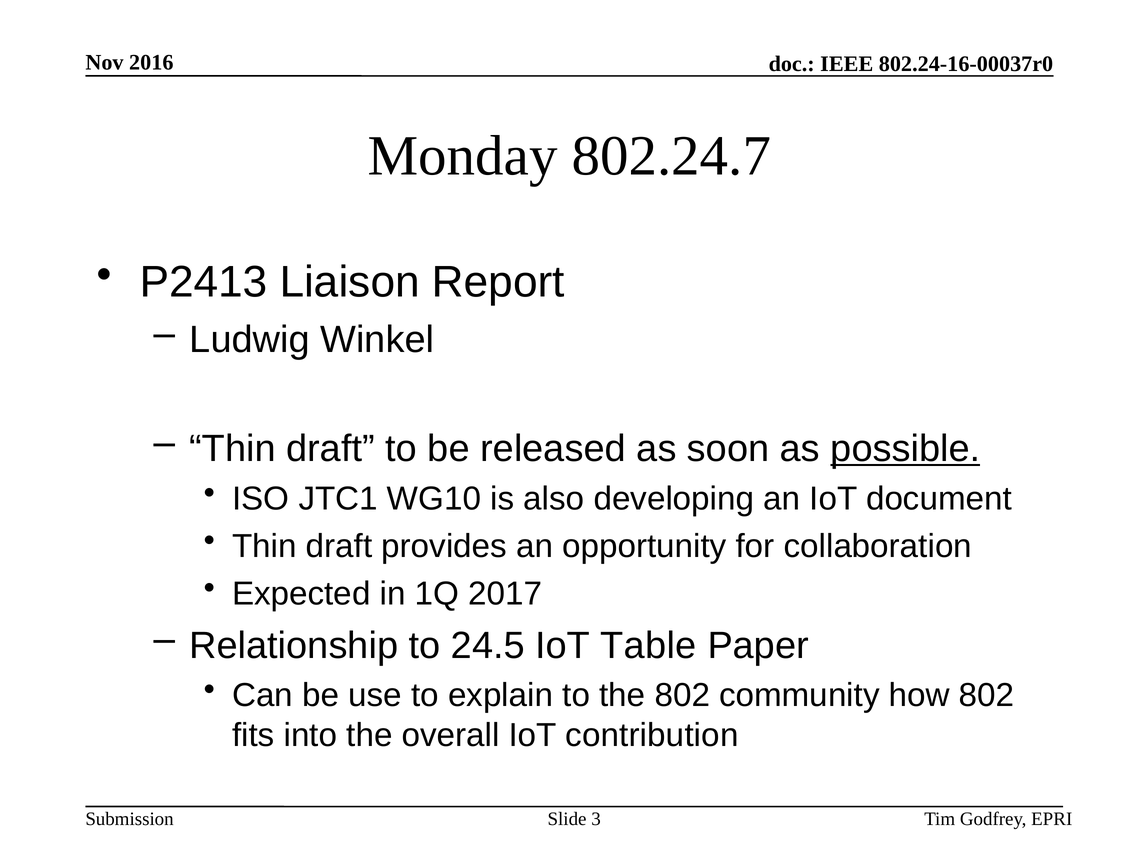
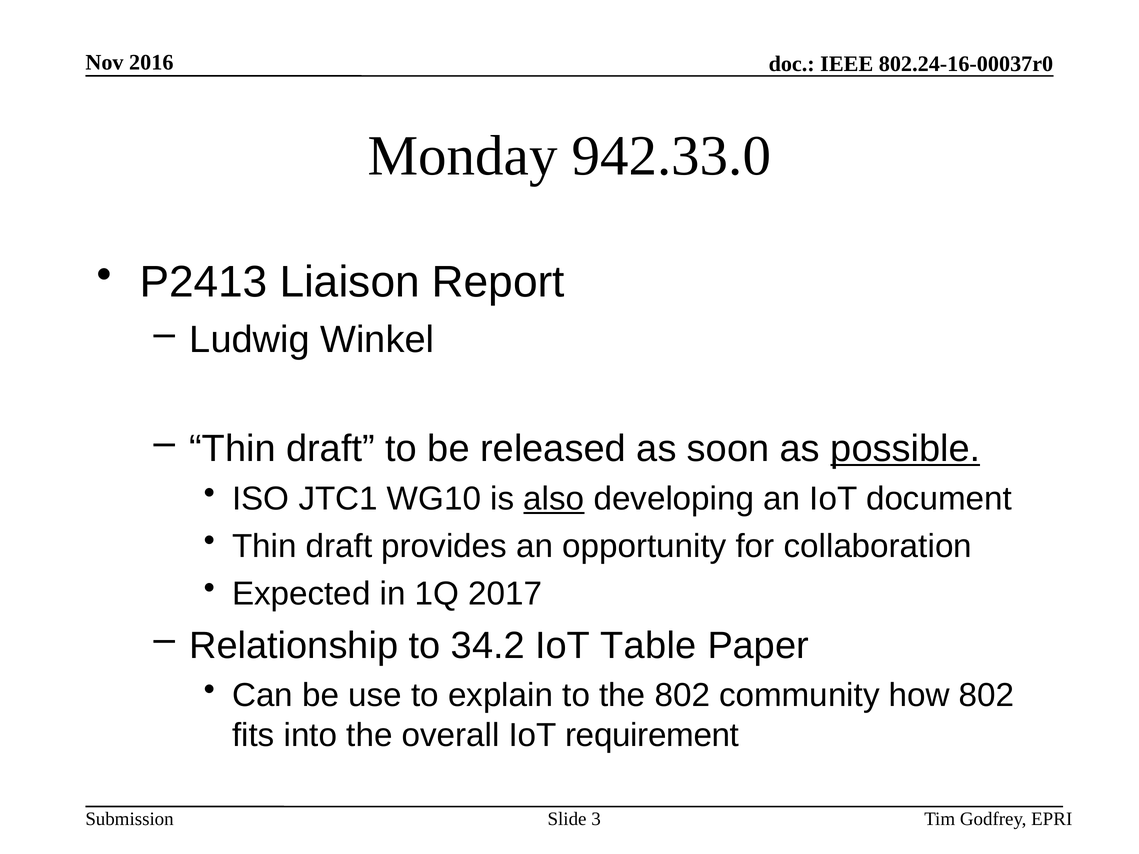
802.24.7: 802.24.7 -> 942.33.0
also underline: none -> present
24.5: 24.5 -> 34.2
contribution: contribution -> requirement
